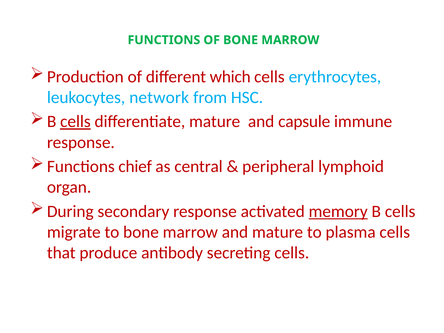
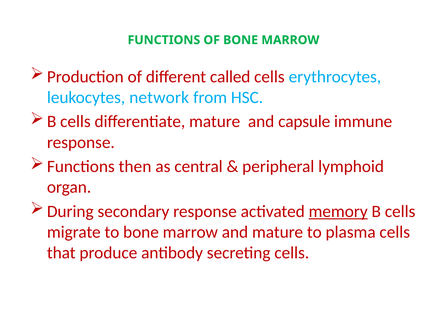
which: which -> called
cells at (75, 122) underline: present -> none
chief: chief -> then
